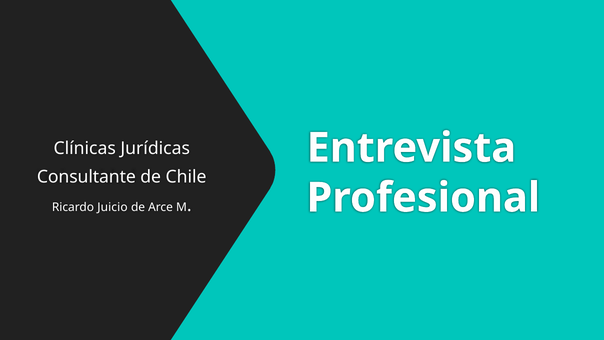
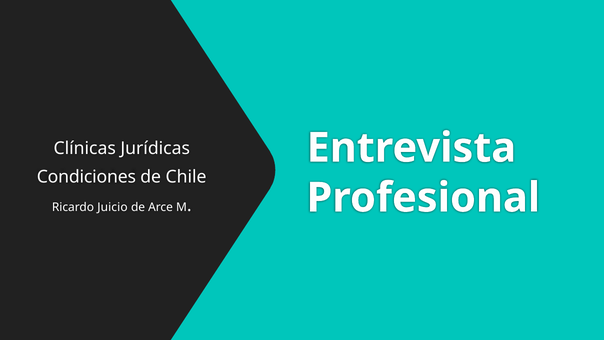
Consultante: Consultante -> Condiciones
